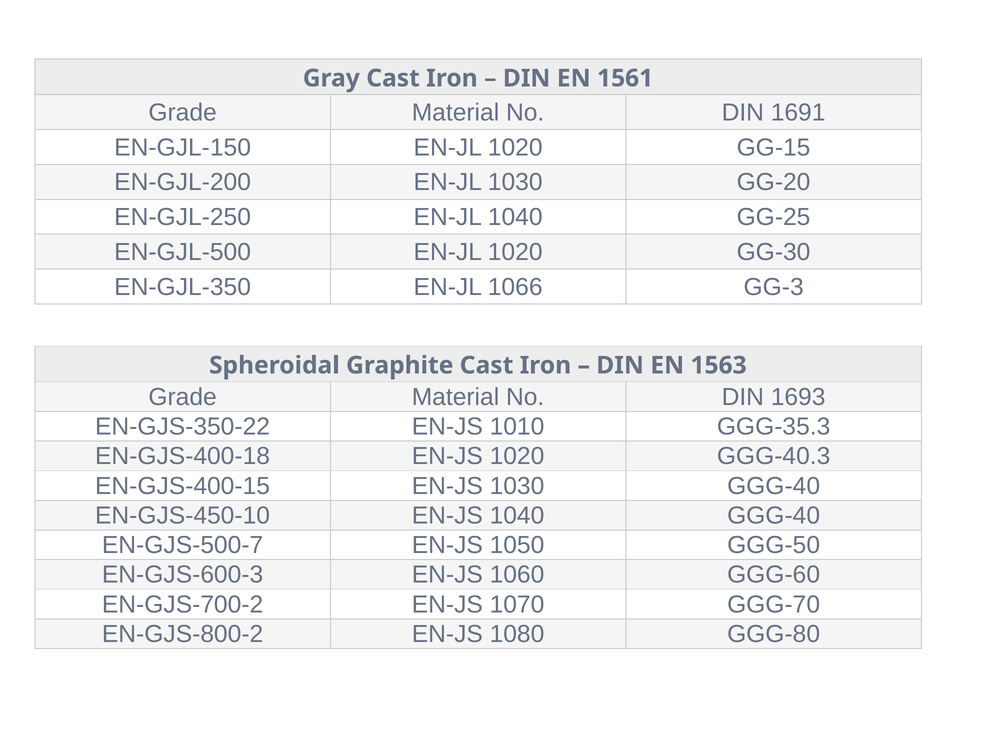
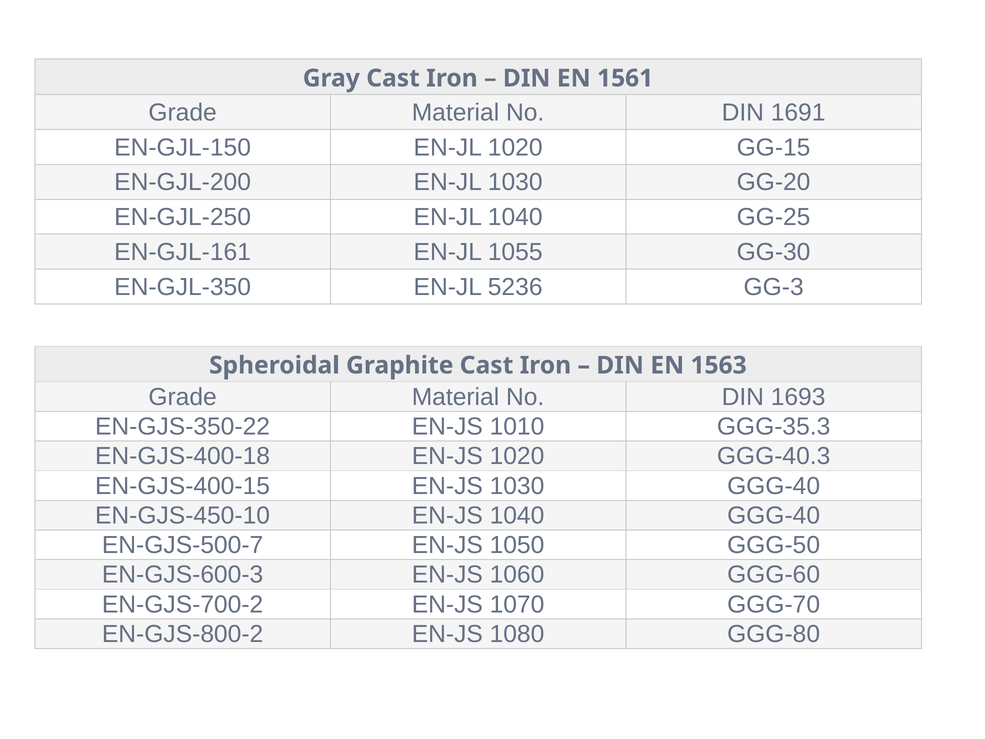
EN-GJL-500: EN-GJL-500 -> EN-GJL-161
1020 at (515, 252): 1020 -> 1055
1066: 1066 -> 5236
